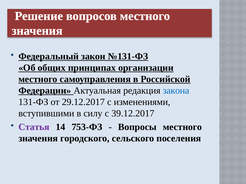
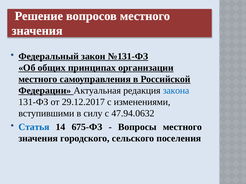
39.12.2017: 39.12.2017 -> 47.94.0632
Статья colour: purple -> blue
753-ФЗ: 753-ФЗ -> 675-ФЗ
